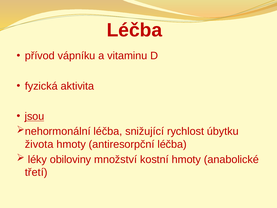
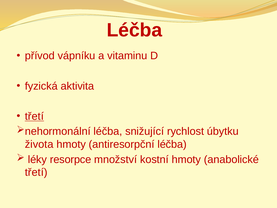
jsou at (34, 116): jsou -> třetí
obiloviny: obiloviny -> resorpce
